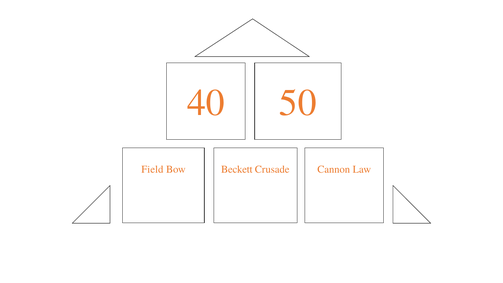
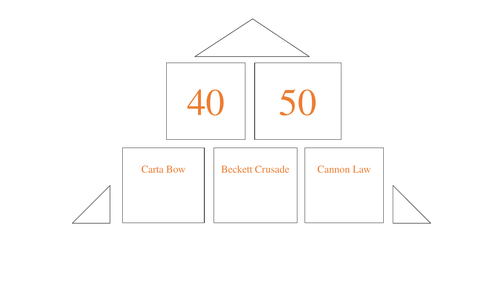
Field: Field -> Carta
